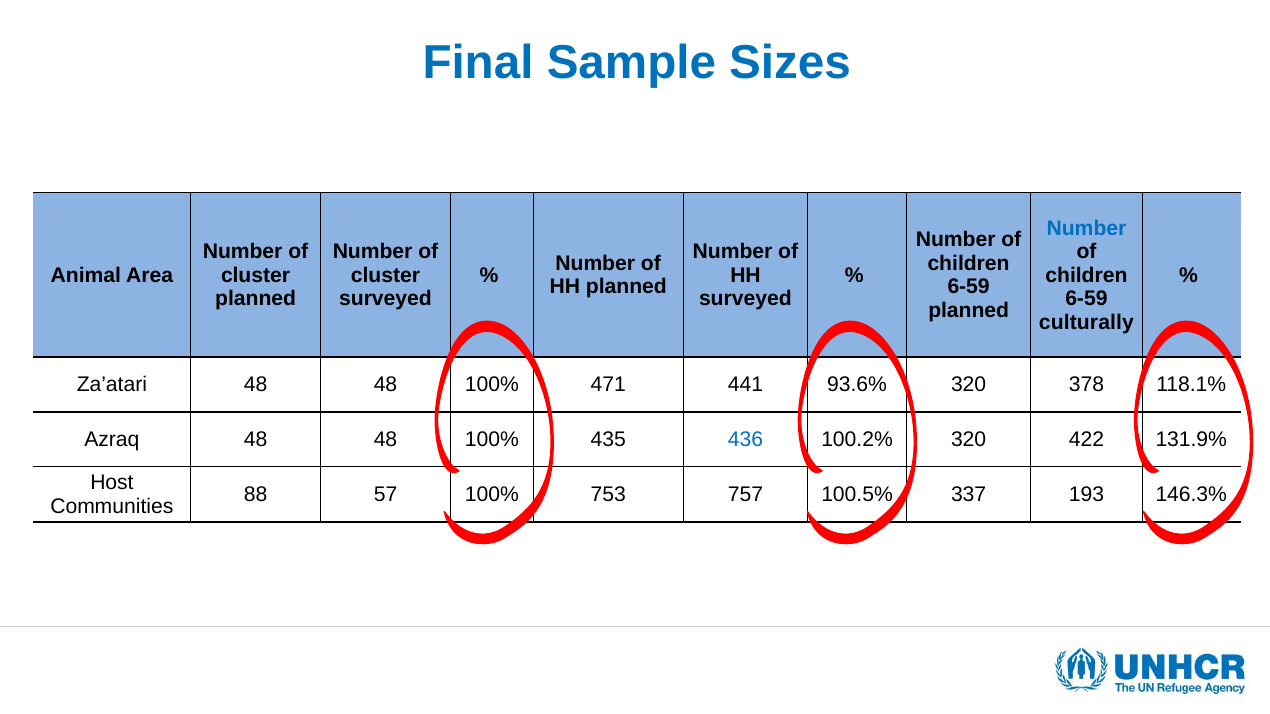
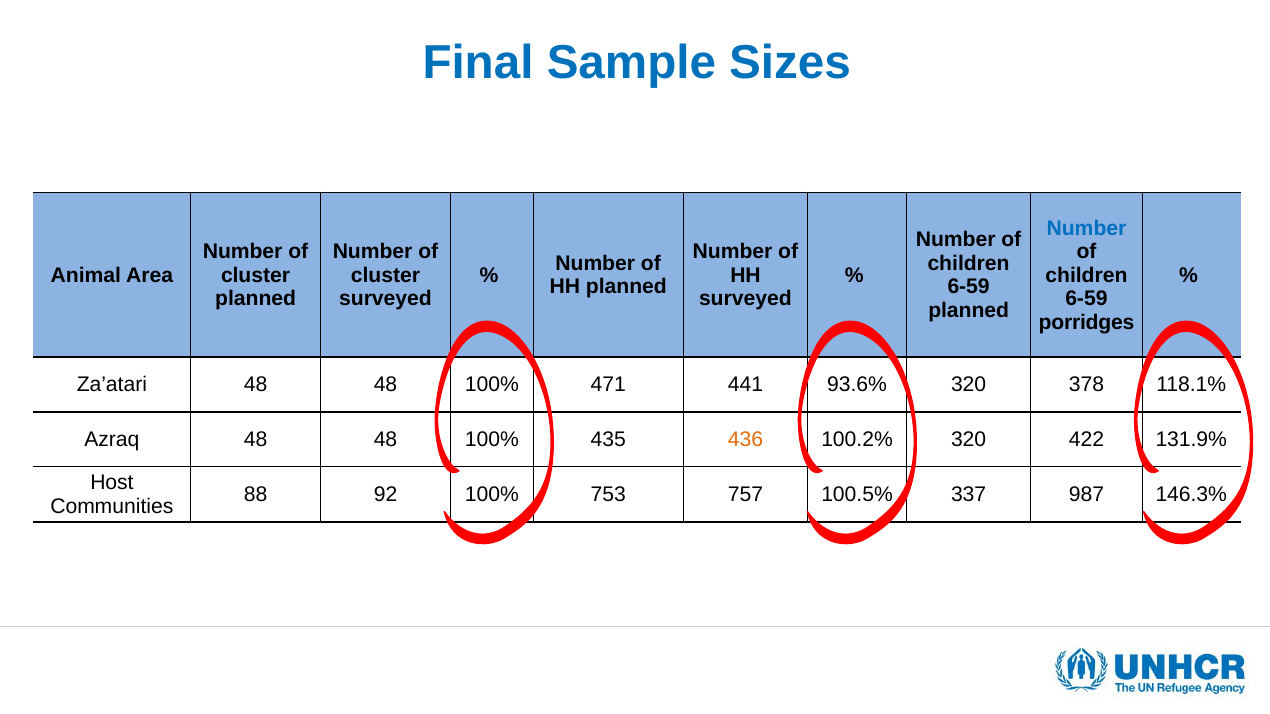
culturally: culturally -> porridges
436 colour: blue -> orange
57: 57 -> 92
193: 193 -> 987
